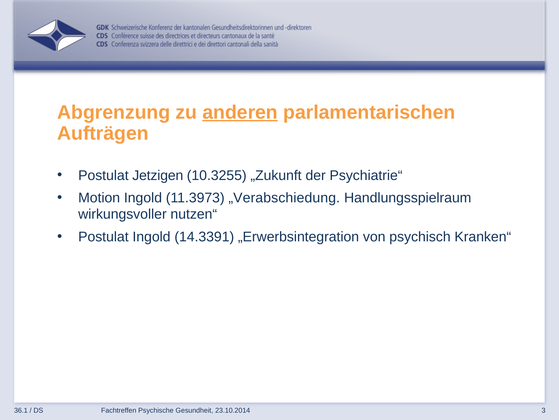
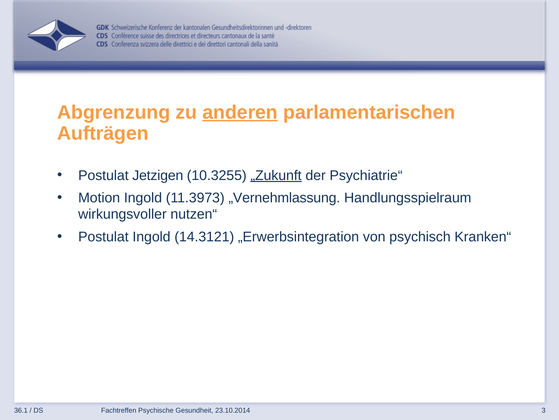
„Zukunft underline: none -> present
„Verabschiedung: „Verabschiedung -> „Vernehmlassung
14.3391: 14.3391 -> 14.3121
